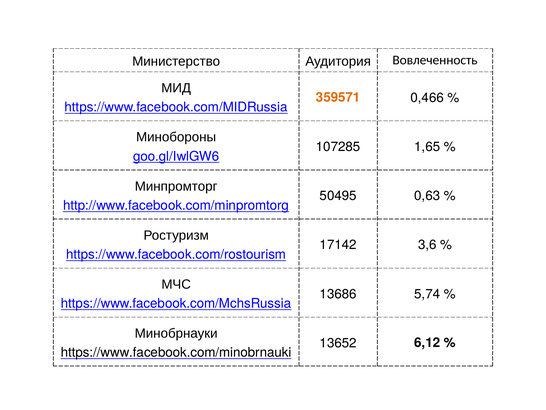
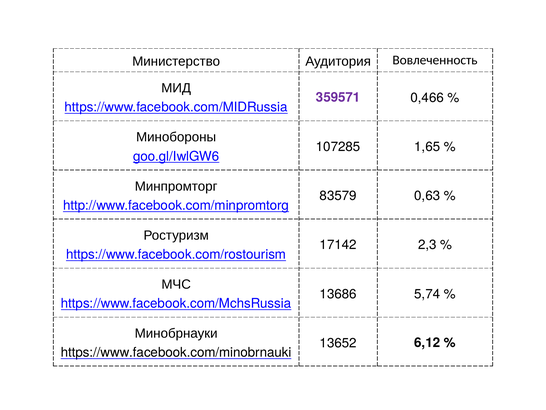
359571 colour: orange -> purple
50495: 50495 -> 83579
3,6: 3,6 -> 2,3
